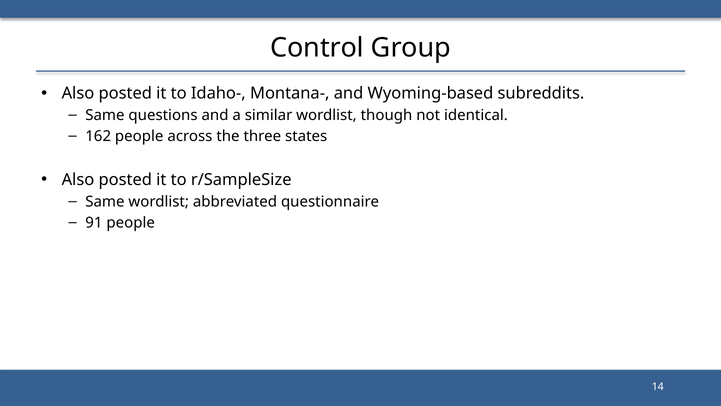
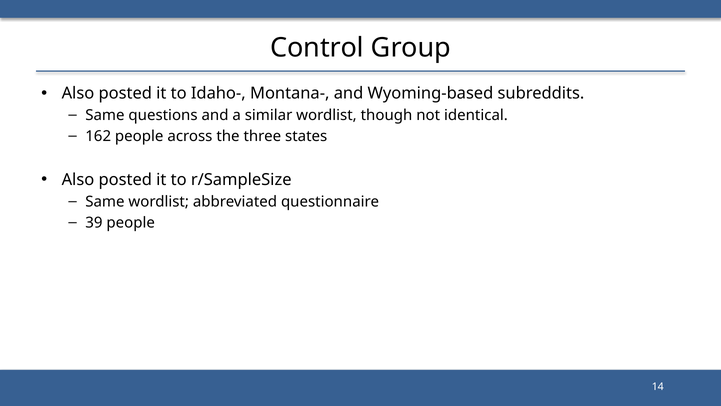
91: 91 -> 39
